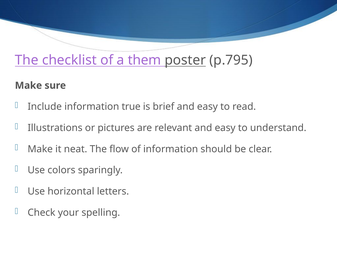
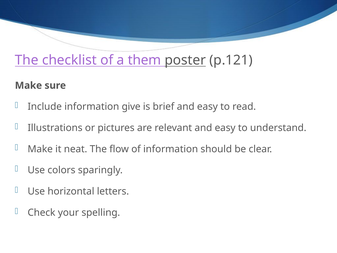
p.795: p.795 -> p.121
true: true -> give
